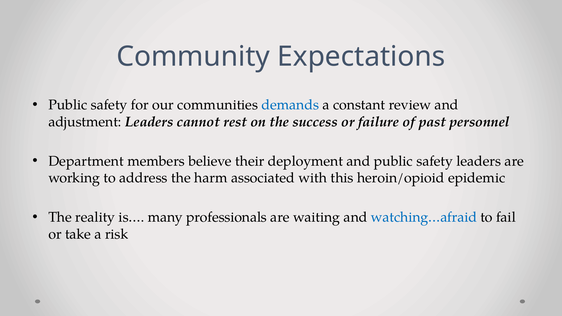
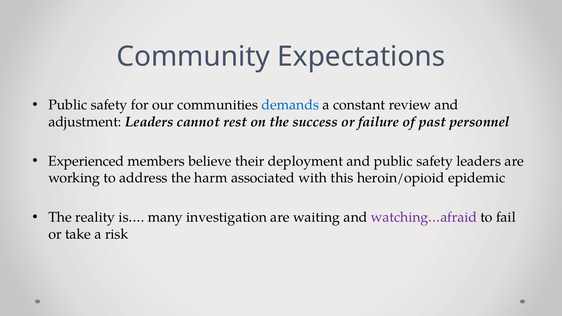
Department: Department -> Experienced
professionals: professionals -> investigation
watching…afraid colour: blue -> purple
